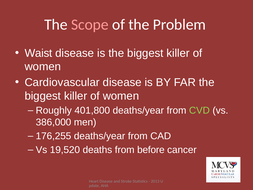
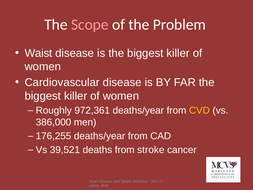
401,800: 401,800 -> 972,361
CVD colour: light green -> yellow
19,520: 19,520 -> 39,521
from before: before -> stroke
